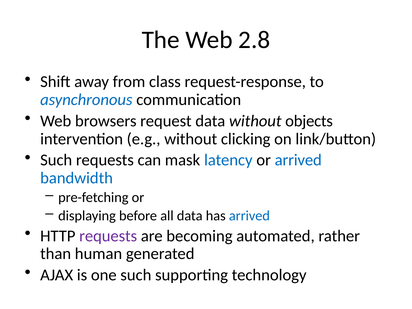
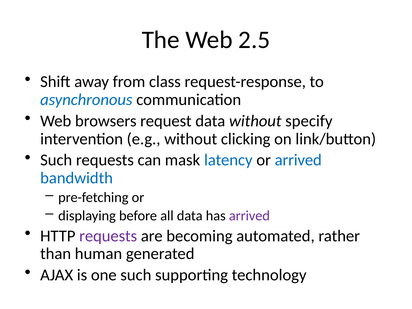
2.8: 2.8 -> 2.5
objects: objects -> specify
arrived at (249, 216) colour: blue -> purple
